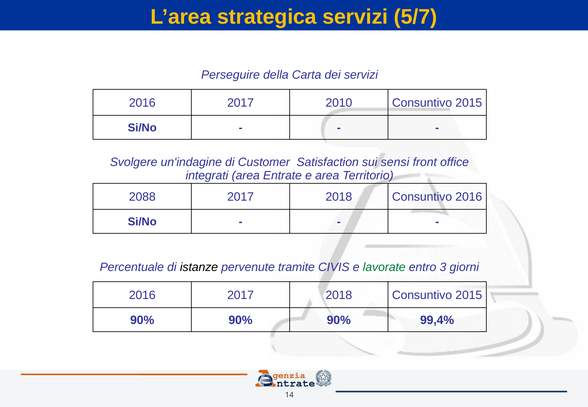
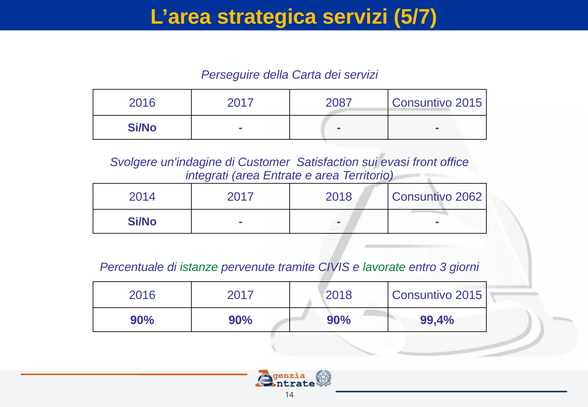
2010: 2010 -> 2087
sensi: sensi -> evasi
2088: 2088 -> 2014
Consuntivo 2016: 2016 -> 2062
istanze colour: black -> green
